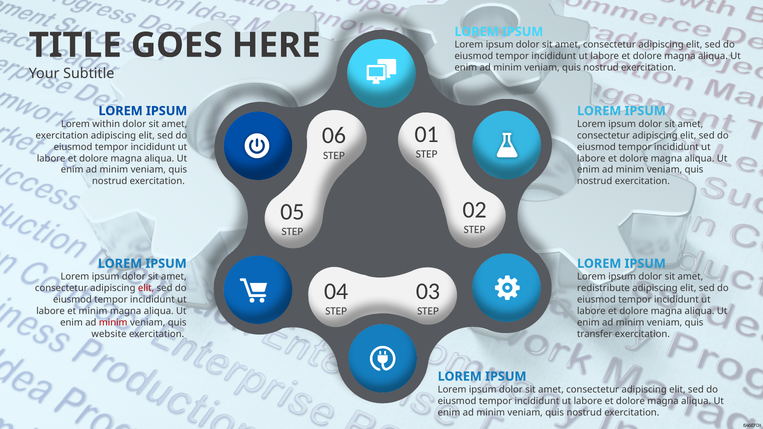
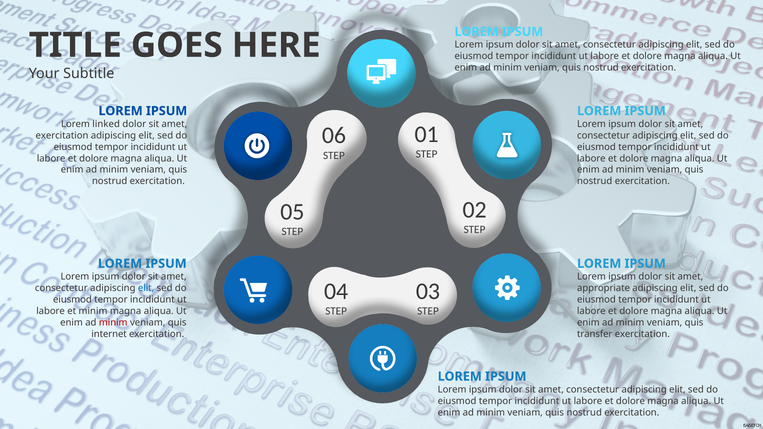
within: within -> linked
elit at (146, 288) colour: red -> blue
redistribute: redistribute -> appropriate
website: website -> internet
